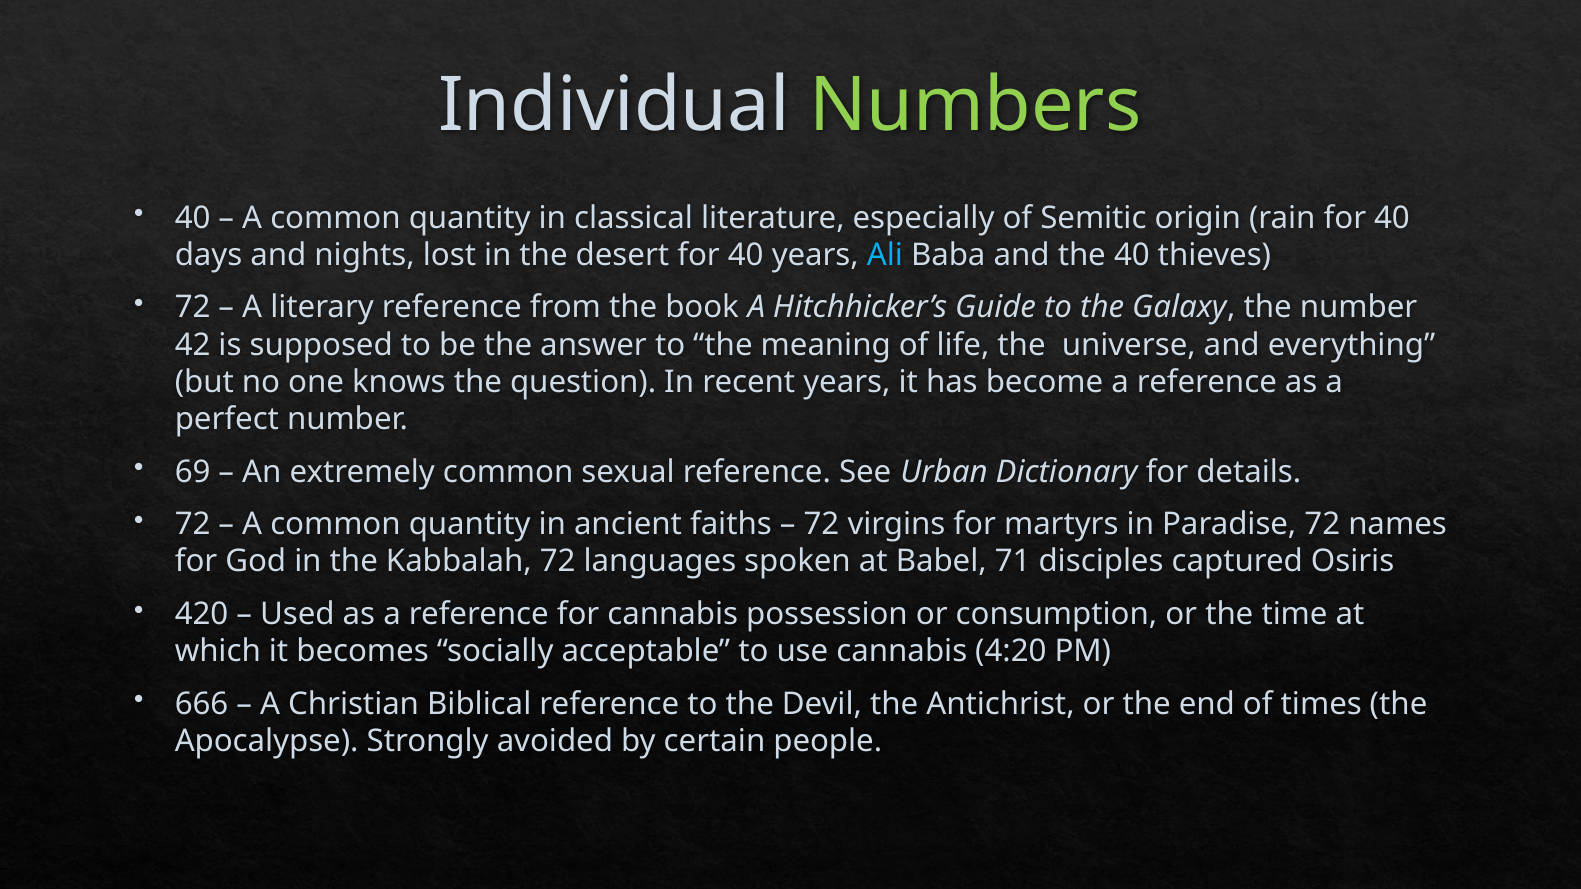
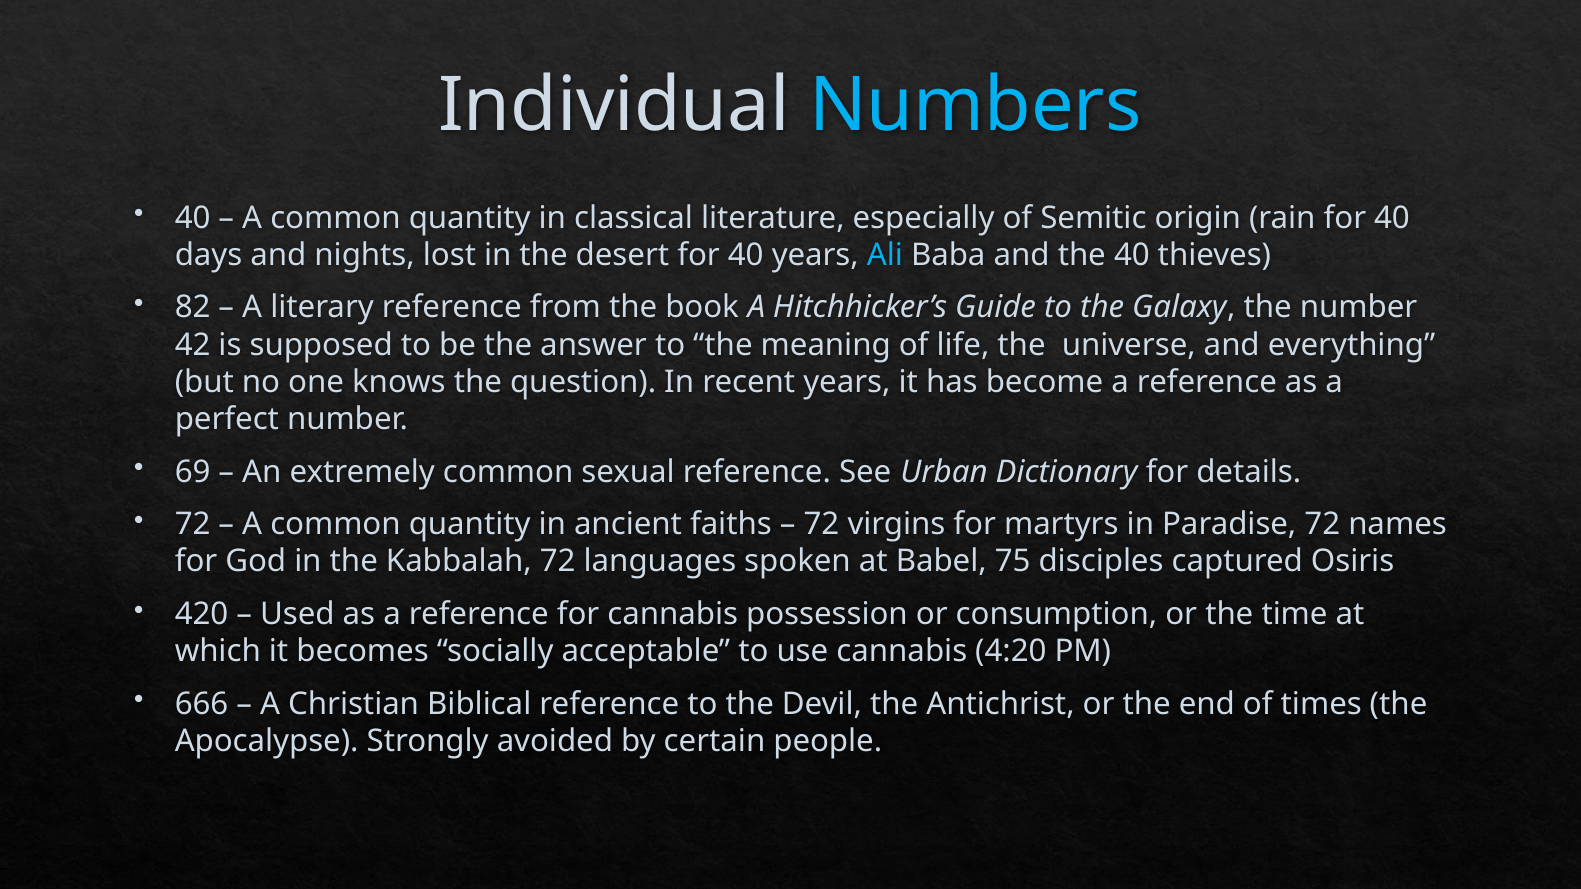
Numbers colour: light green -> light blue
72 at (193, 308): 72 -> 82
71: 71 -> 75
